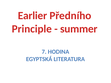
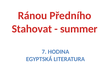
Earlier: Earlier -> Ránou
Principle: Principle -> Stahovat
